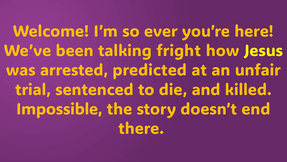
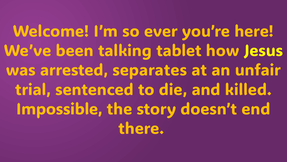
fright: fright -> tablet
predicted: predicted -> separates
